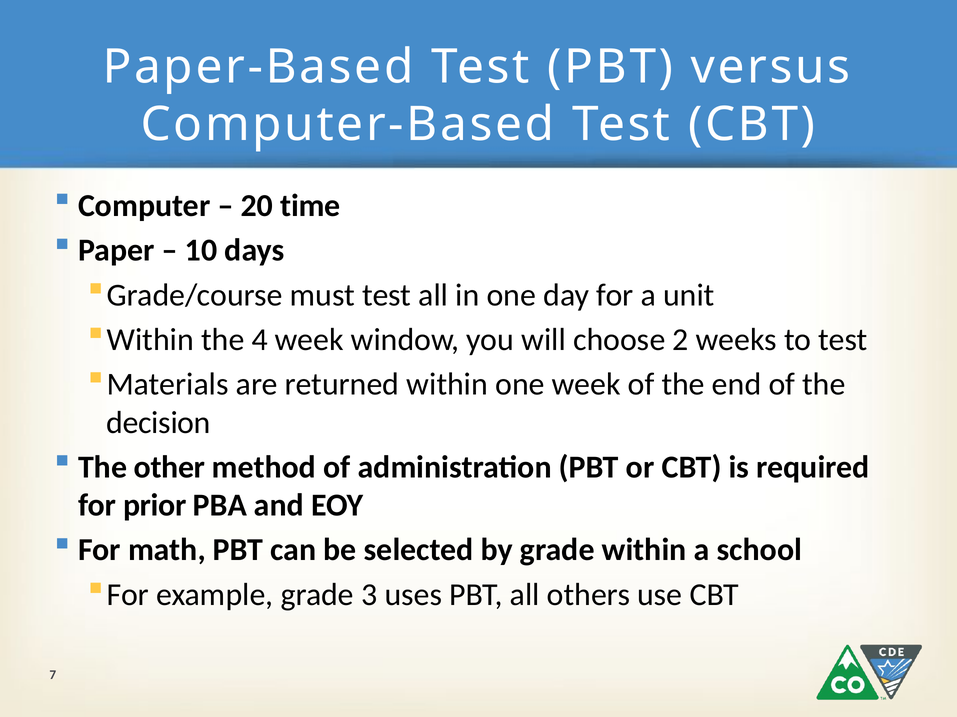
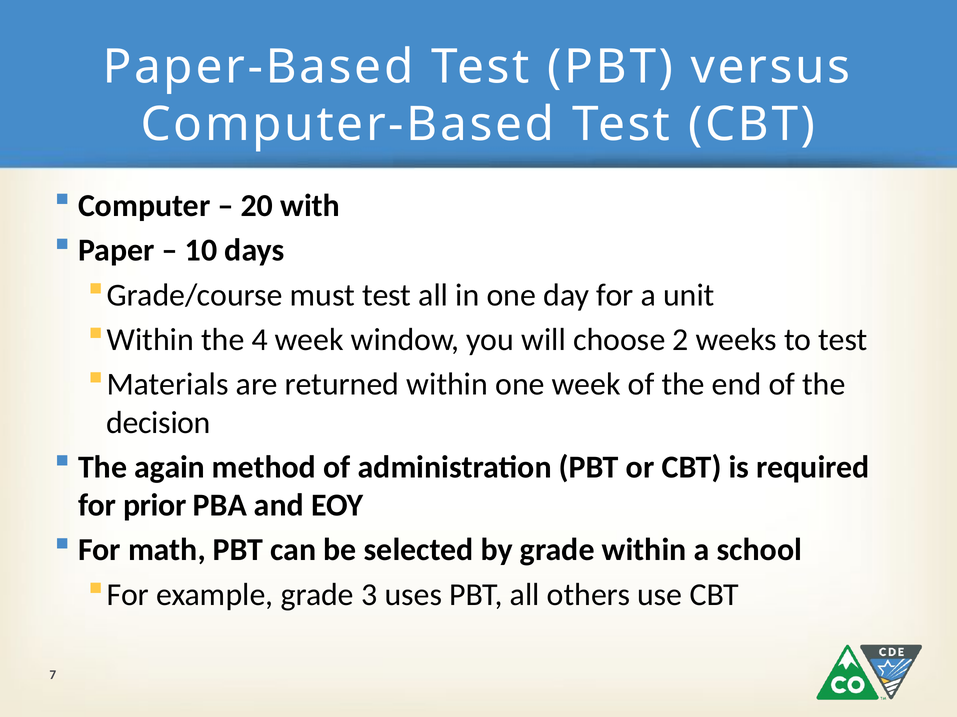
time: time -> with
other: other -> again
